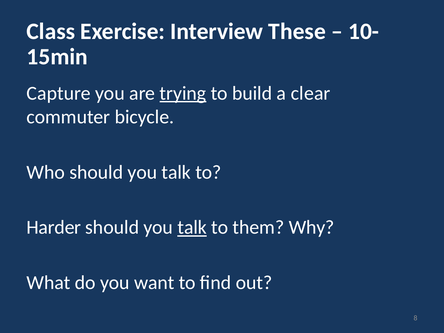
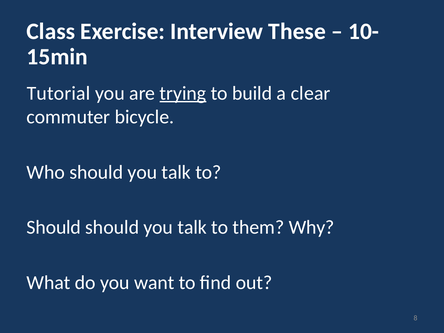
Capture: Capture -> Tutorial
Harder at (54, 227): Harder -> Should
talk at (192, 227) underline: present -> none
